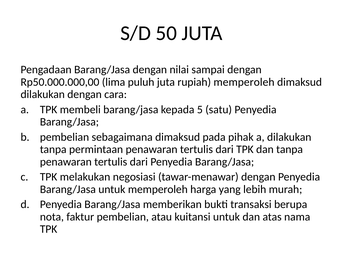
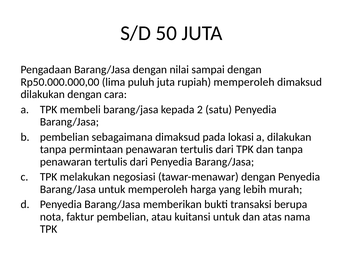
5: 5 -> 2
pihak: pihak -> lokasi
